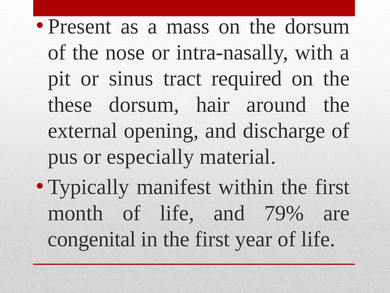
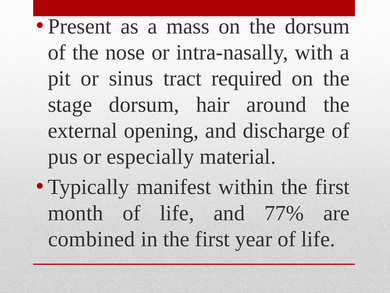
these: these -> stage
79%: 79% -> 77%
congenital: congenital -> combined
